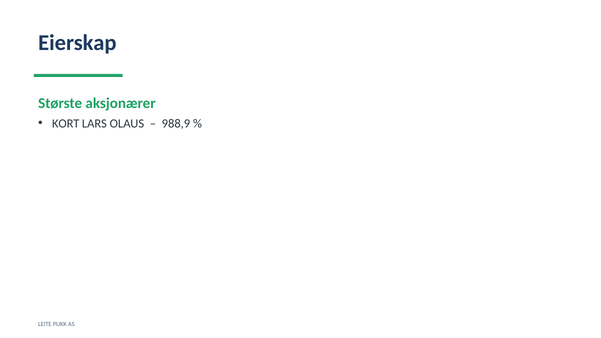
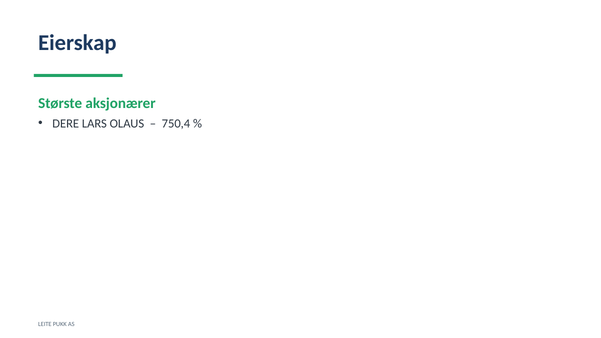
KORT: KORT -> DERE
988,9: 988,9 -> 750,4
